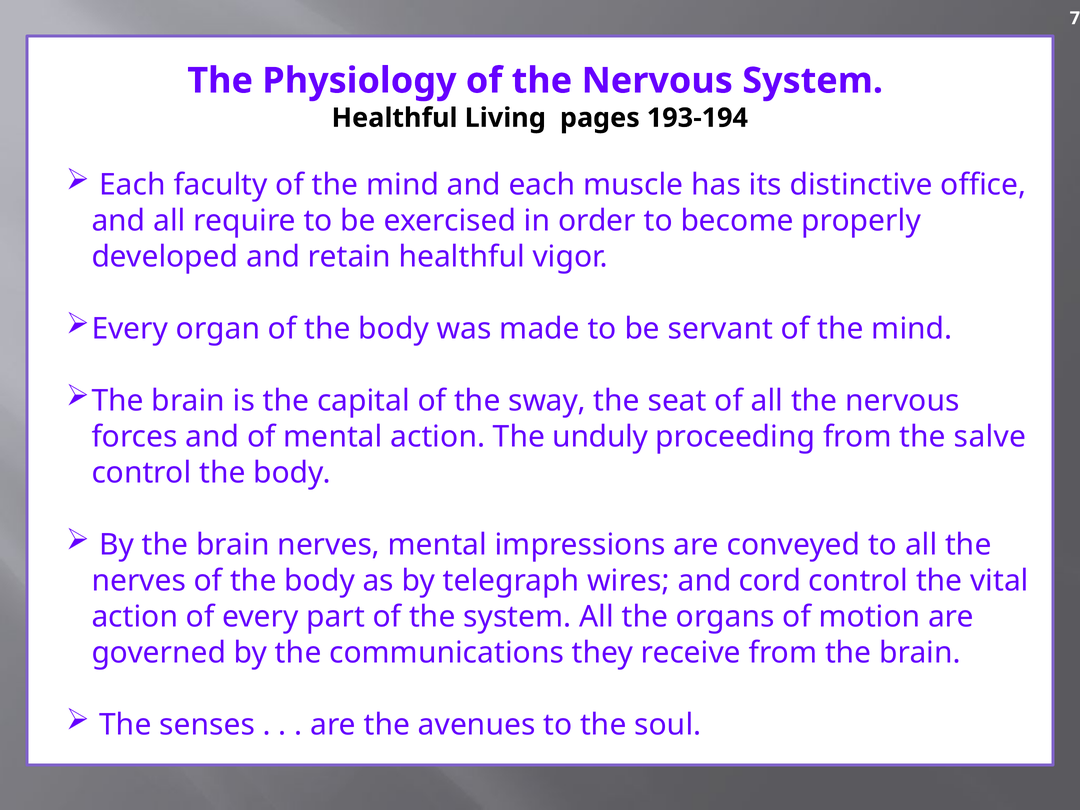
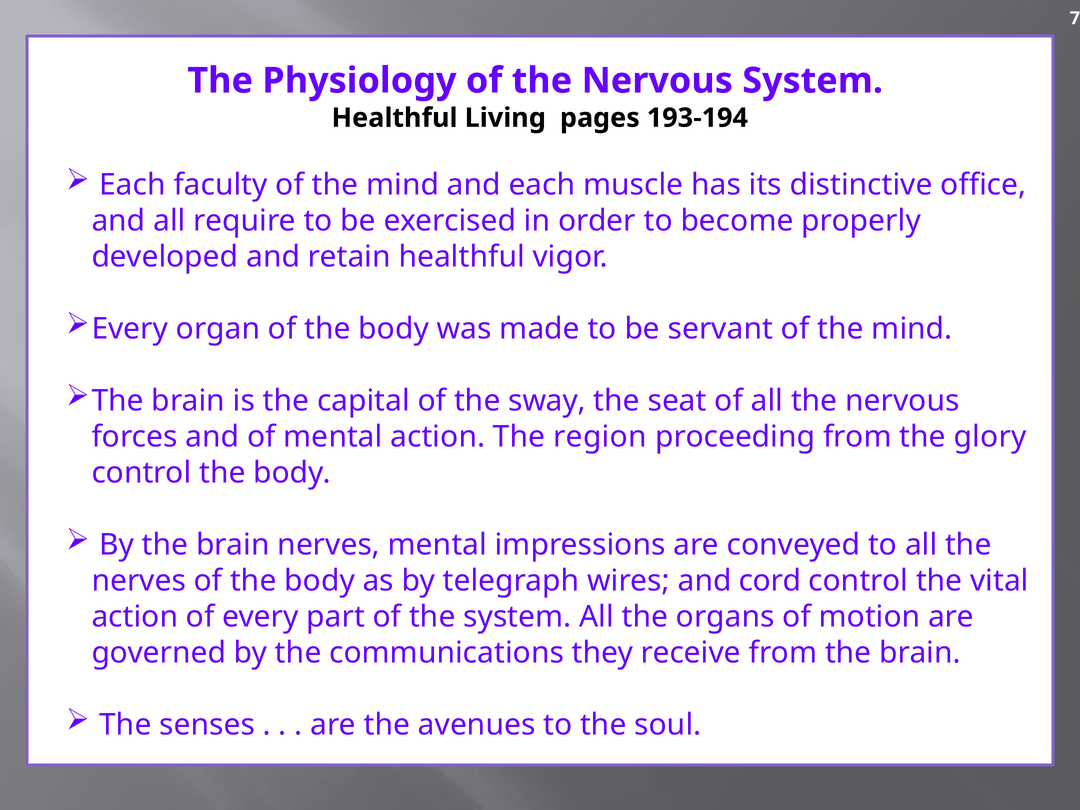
unduly: unduly -> region
salve: salve -> glory
